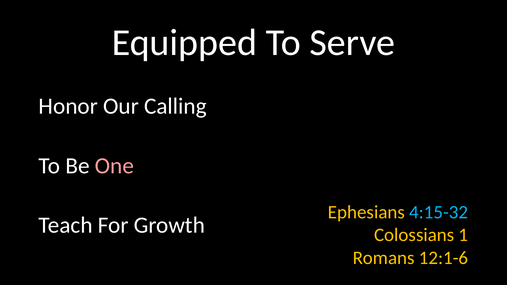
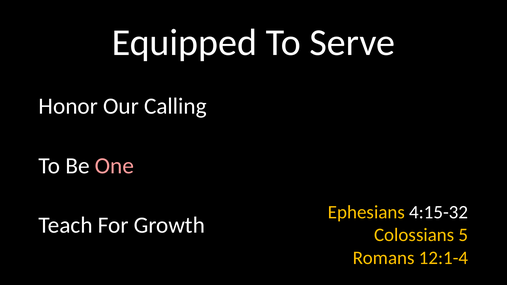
4:15-32 colour: light blue -> white
1: 1 -> 5
12:1-6: 12:1-6 -> 12:1-4
